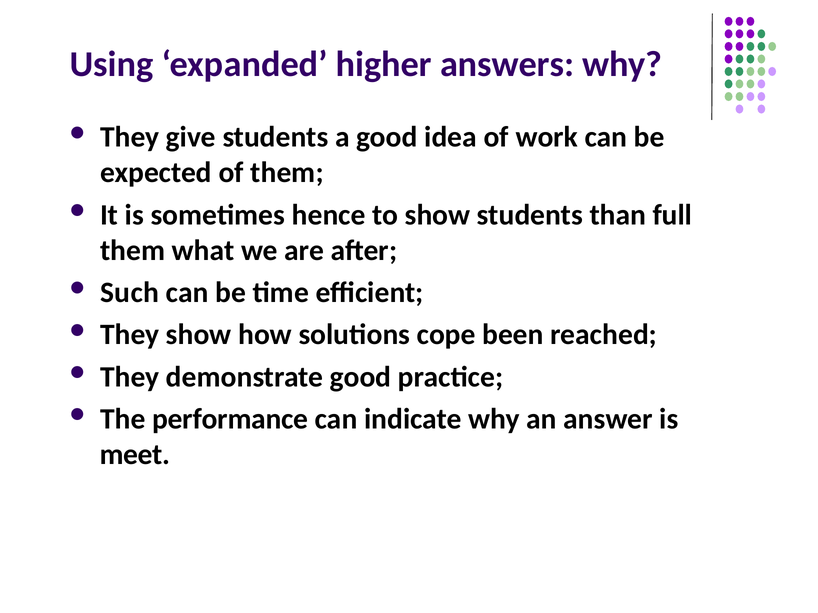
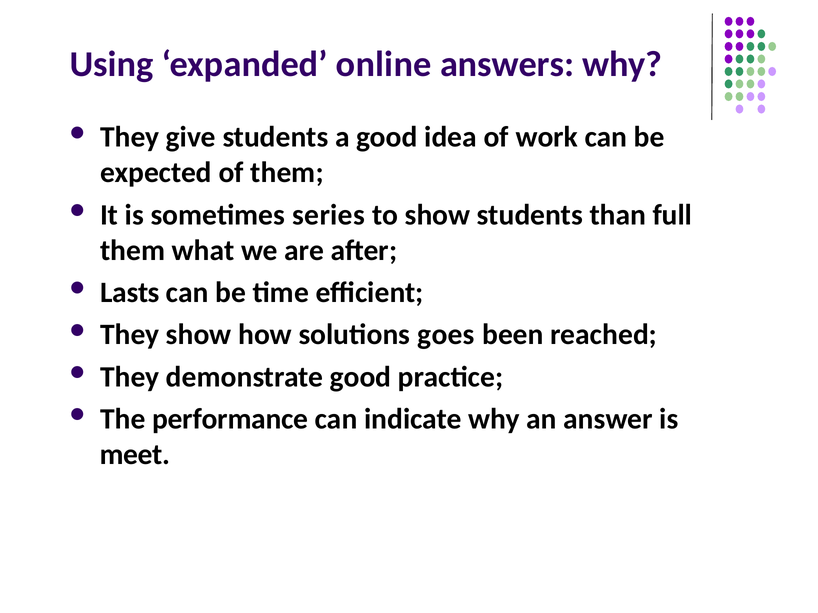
higher: higher -> online
hence: hence -> series
Such: Such -> Lasts
cope: cope -> goes
